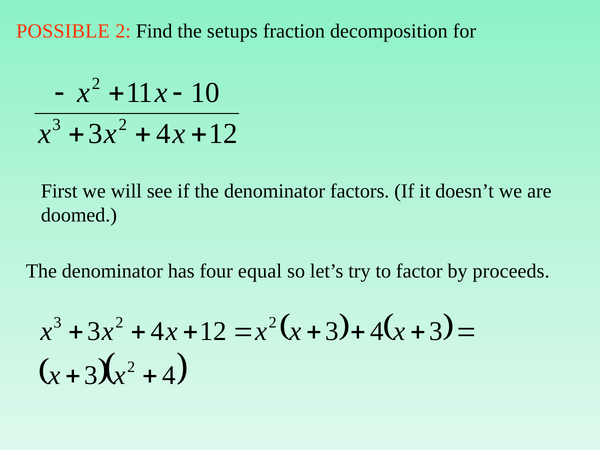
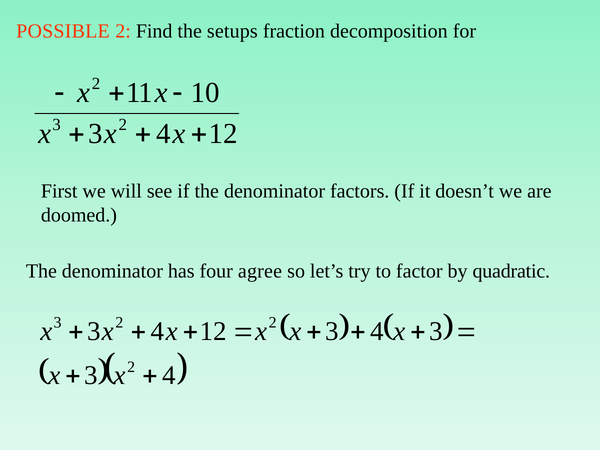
equal: equal -> agree
proceeds: proceeds -> quadratic
